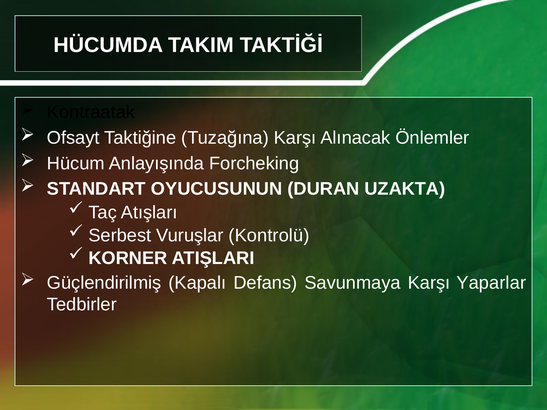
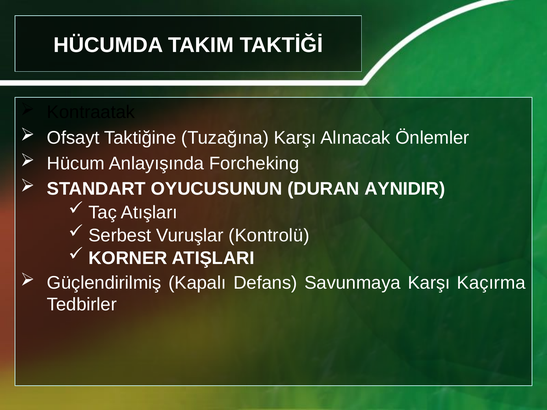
UZAKTA: UZAKTA -> AYNIDIR
Yaparlar: Yaparlar -> Kaçırma
